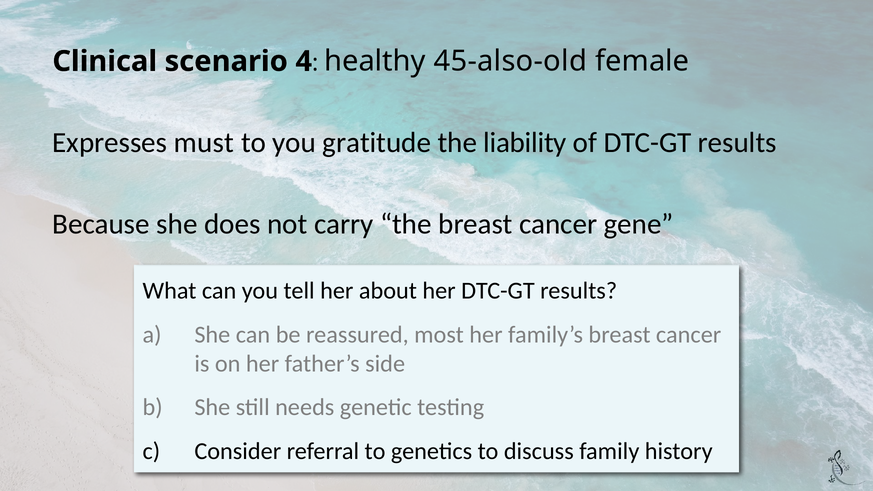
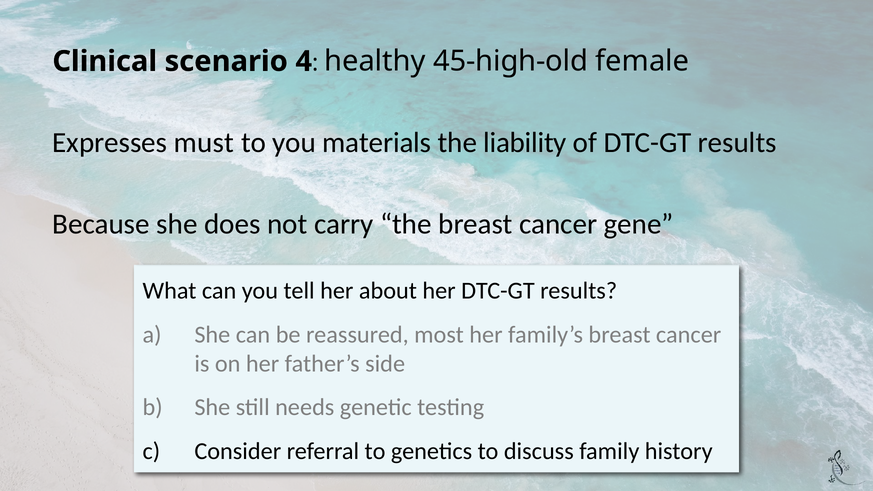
45-also-old: 45-also-old -> 45-high-old
gratitude: gratitude -> materials
